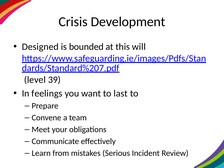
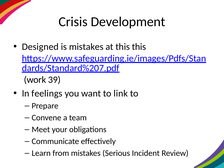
is bounded: bounded -> mistakes
this will: will -> this
level: level -> work
last: last -> link
